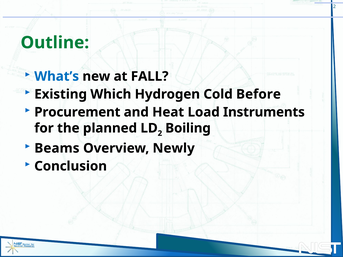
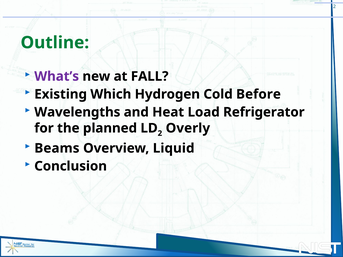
What’s colour: blue -> purple
Procurement: Procurement -> Wavelengths
Instruments: Instruments -> Refrigerator
Boiling: Boiling -> Overly
Newly: Newly -> Liquid
